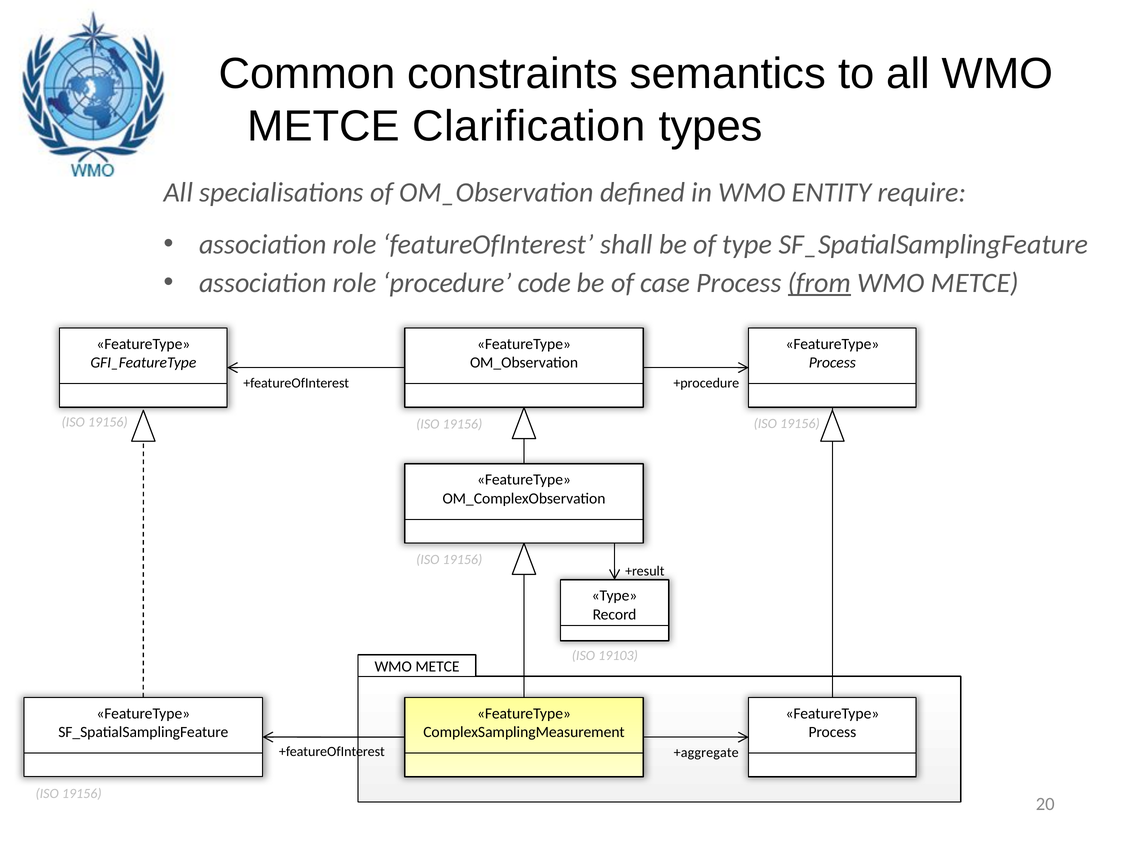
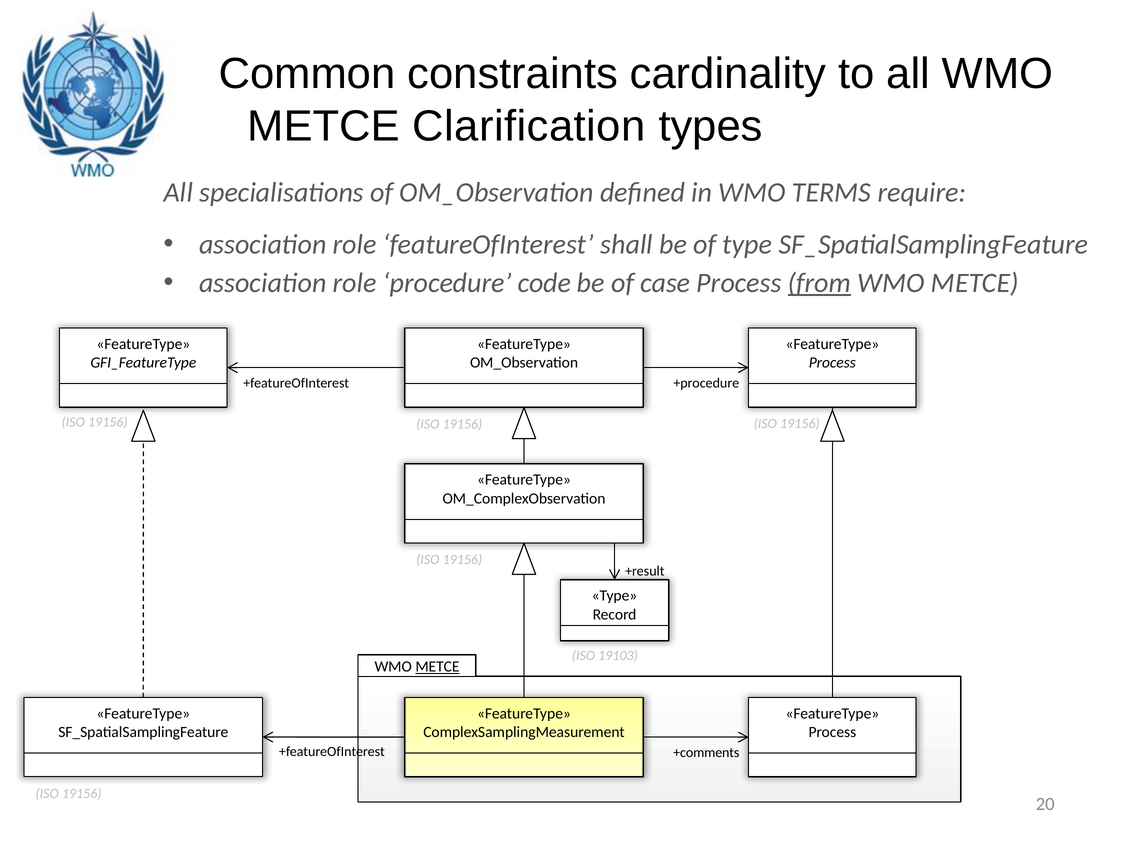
semantics: semantics -> cardinality
ENTITY: ENTITY -> TERMS
METCE at (437, 666) underline: none -> present
+aggregate: +aggregate -> +comments
